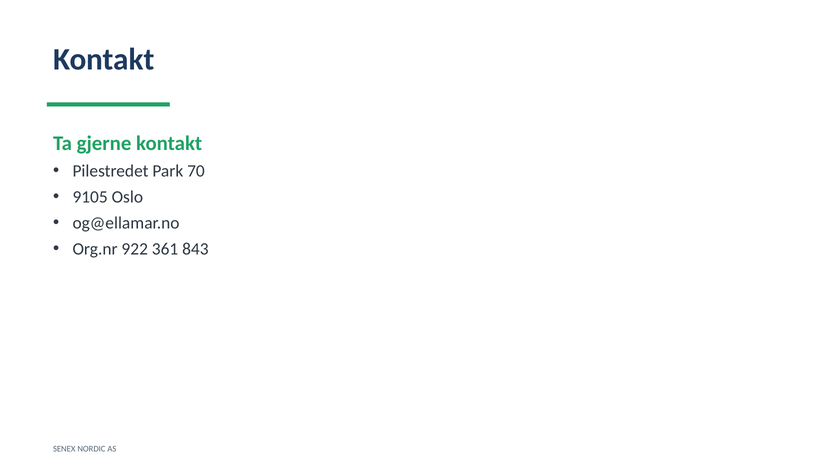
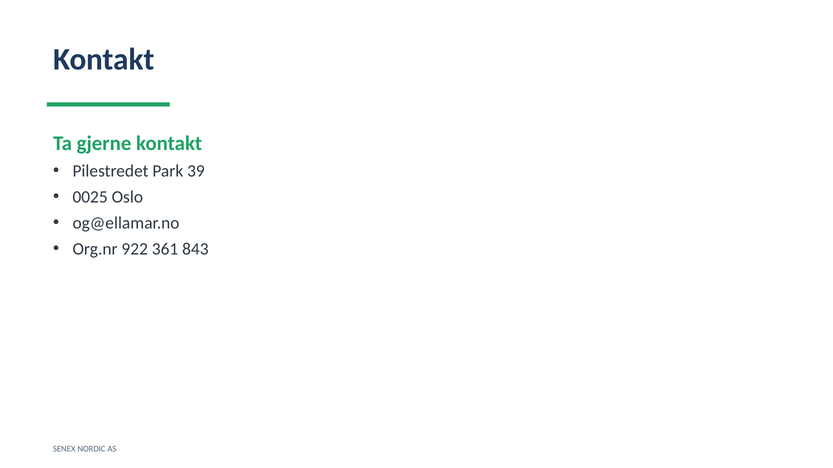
70: 70 -> 39
9105: 9105 -> 0025
